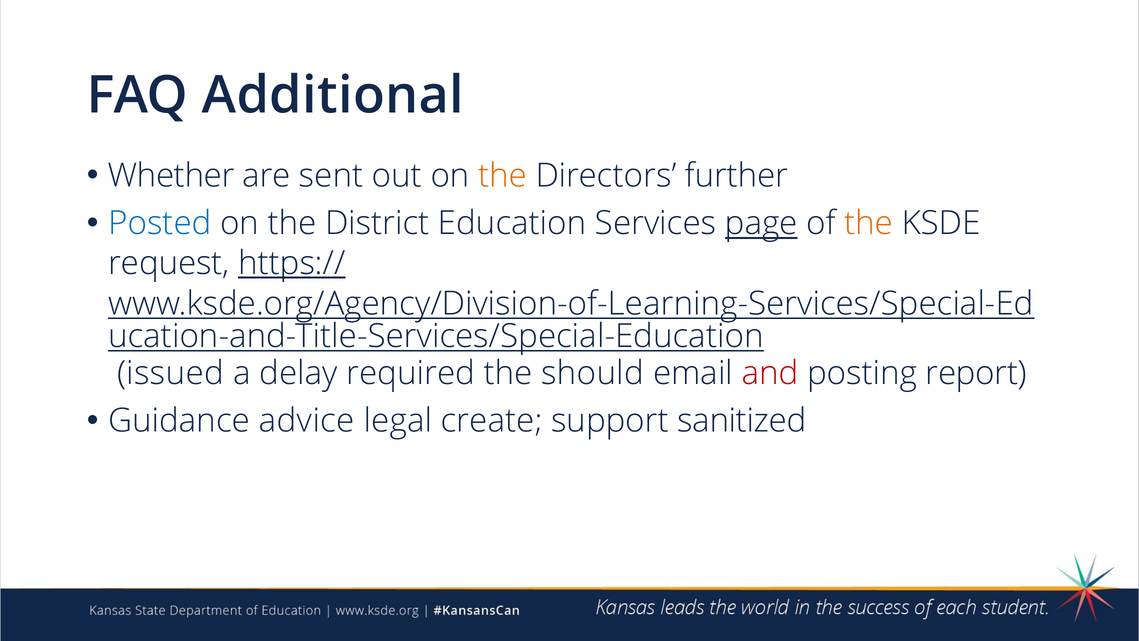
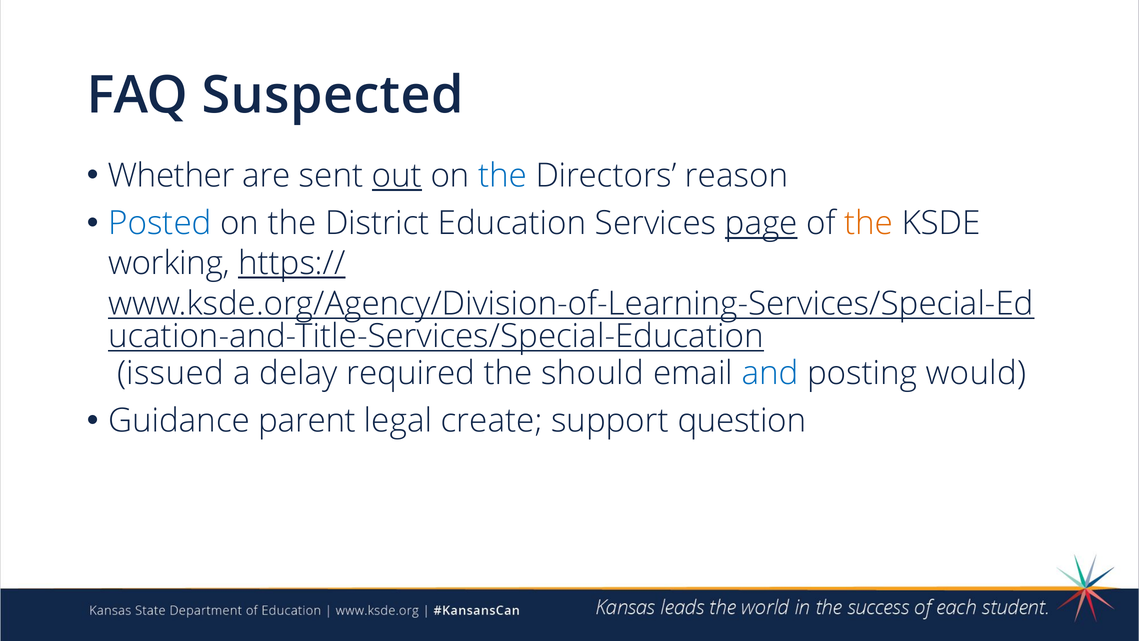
Additional: Additional -> Suspected
out underline: none -> present
the at (502, 176) colour: orange -> blue
further: further -> reason
request: request -> working
and colour: red -> blue
report: report -> would
advice: advice -> parent
sanitized: sanitized -> question
